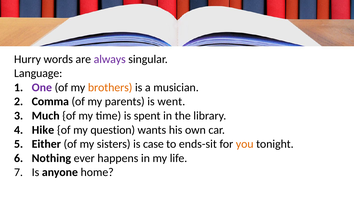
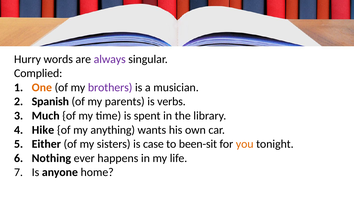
Language: Language -> Complied
One colour: purple -> orange
brothers colour: orange -> purple
Comma: Comma -> Spanish
went: went -> verbs
question: question -> anything
ends-sit: ends-sit -> been-sit
